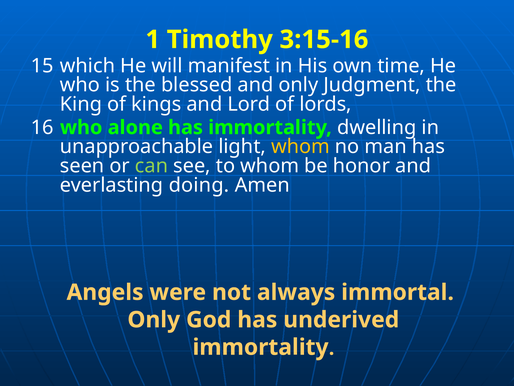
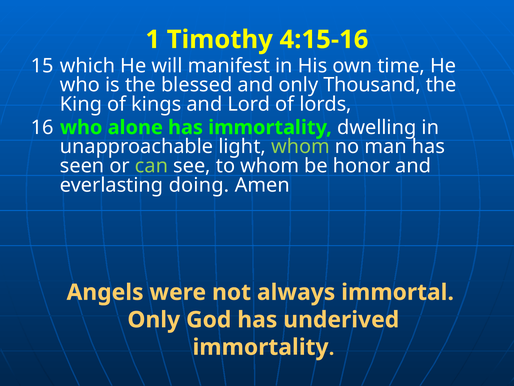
3:15-16: 3:15-16 -> 4:15-16
Judgment: Judgment -> Thousand
whom at (300, 147) colour: yellow -> light green
